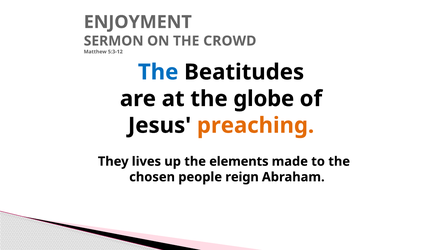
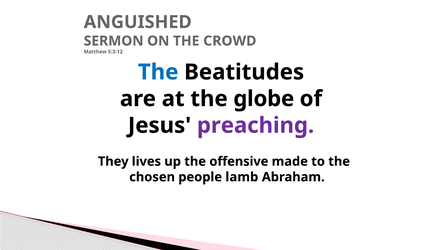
ENJOYMENT: ENJOYMENT -> ANGUISHED
preaching colour: orange -> purple
elements: elements -> offensive
reign: reign -> lamb
